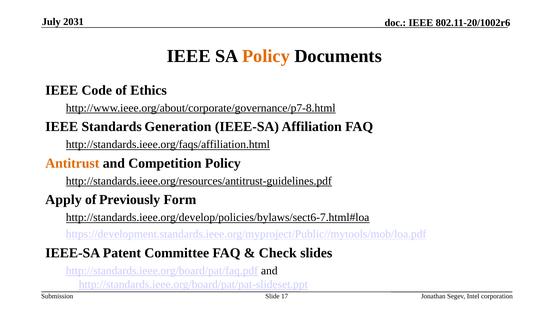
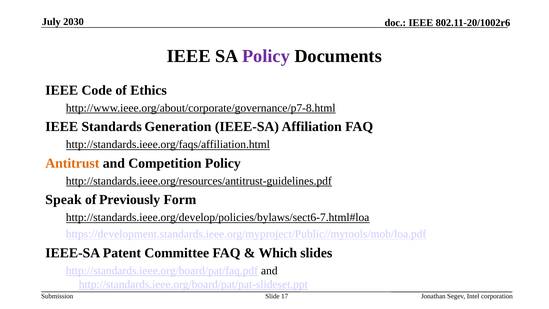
2031: 2031 -> 2030
Policy at (266, 56) colour: orange -> purple
Apply: Apply -> Speak
Check: Check -> Which
